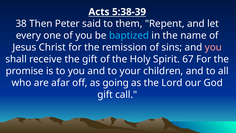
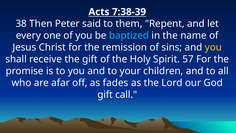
5:38-39: 5:38-39 -> 7:38-39
you at (213, 47) colour: pink -> yellow
67: 67 -> 57
going: going -> fades
